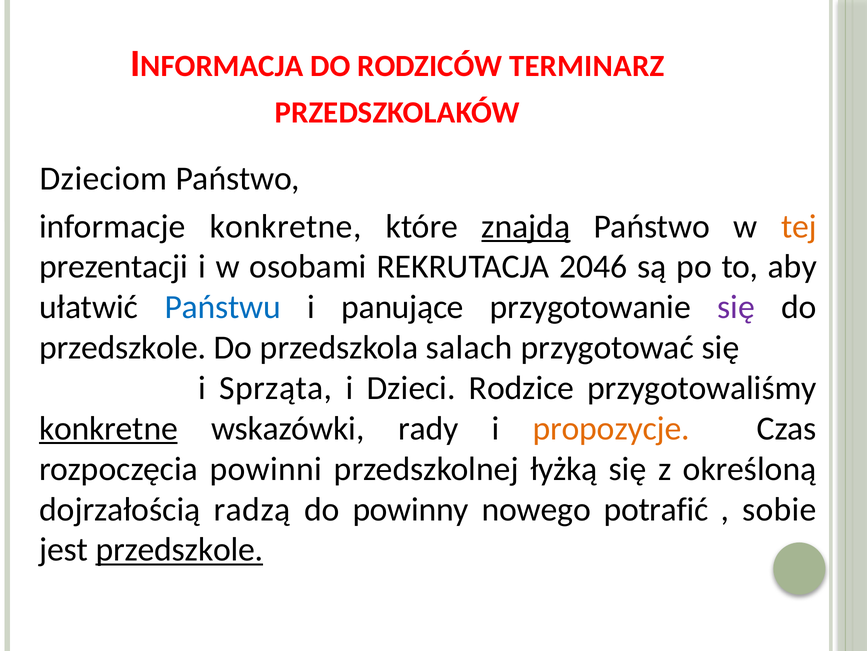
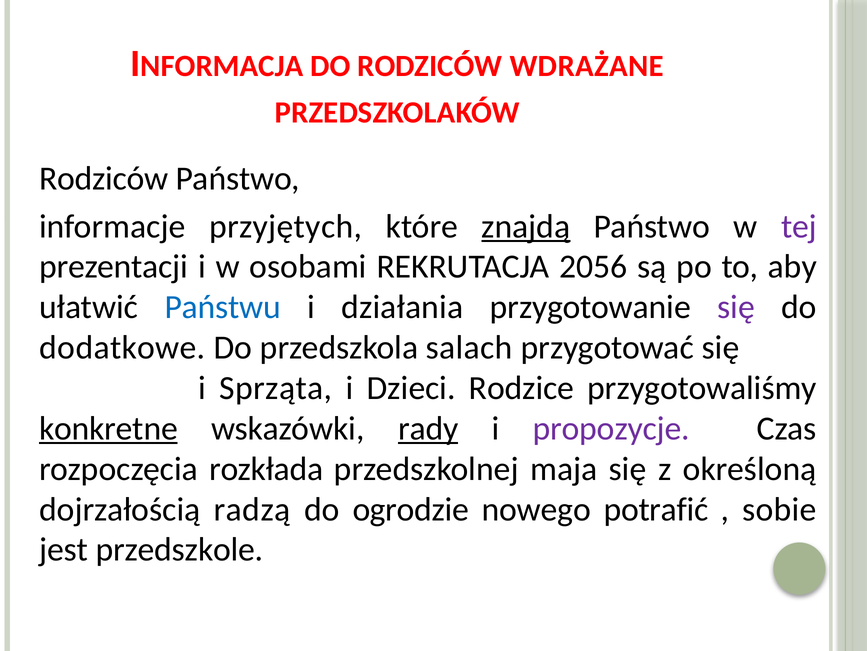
TERMINARZ: TERMINARZ -> WDRAŻANE
Dzieciom at (104, 179): Dzieciom -> Rodziców
informacje konkretne: konkretne -> przyjętych
tej colour: orange -> purple
2046: 2046 -> 2056
panujące: panujące -> działania
przedszkole at (123, 347): przedszkole -> dodatkowe
rady underline: none -> present
propozycje colour: orange -> purple
powinni: powinni -> rozkłada
łyżką: łyżką -> maja
powinny: powinny -> ogrodzie
przedszkole at (179, 549) underline: present -> none
